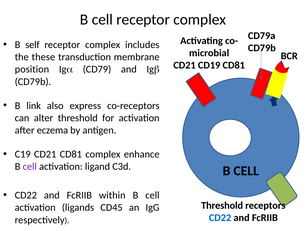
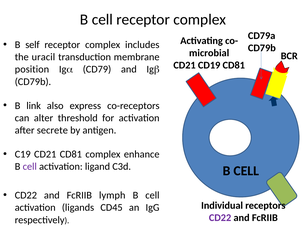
these: these -> uracil
eczema: eczema -> secrete
within: within -> lymph
Threshold at (222, 205): Threshold -> Individual
CD22 at (220, 218) colour: blue -> purple
